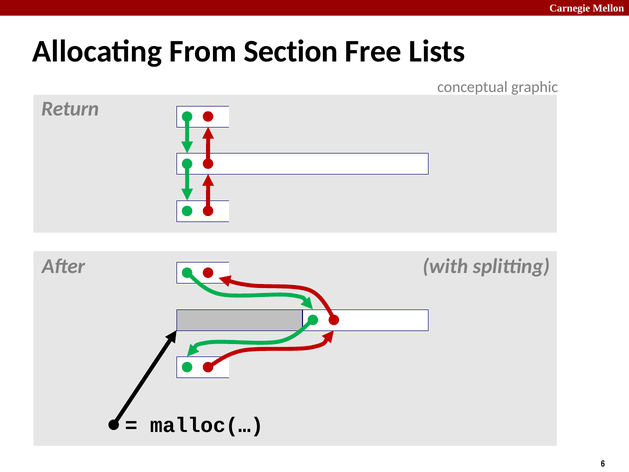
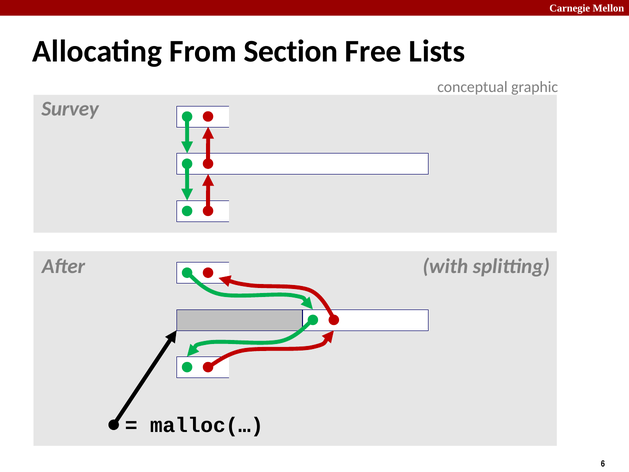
Return: Return -> Survey
